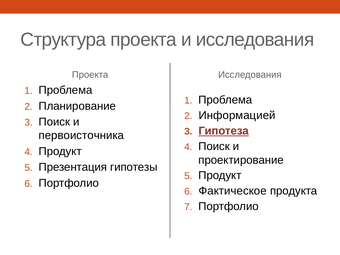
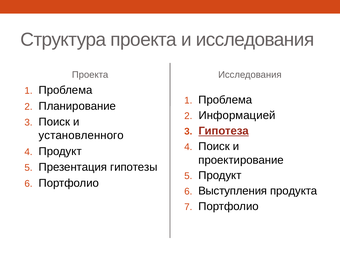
первоисточника: первоисточника -> установленного
Фактическое: Фактическое -> Выступления
